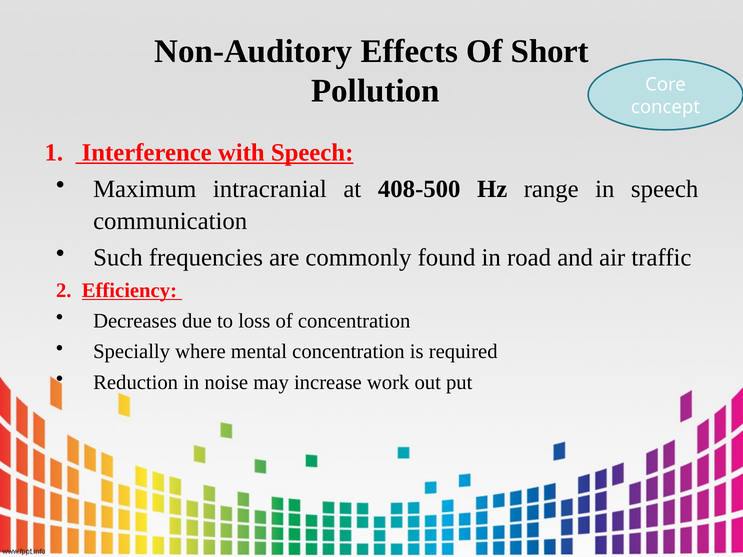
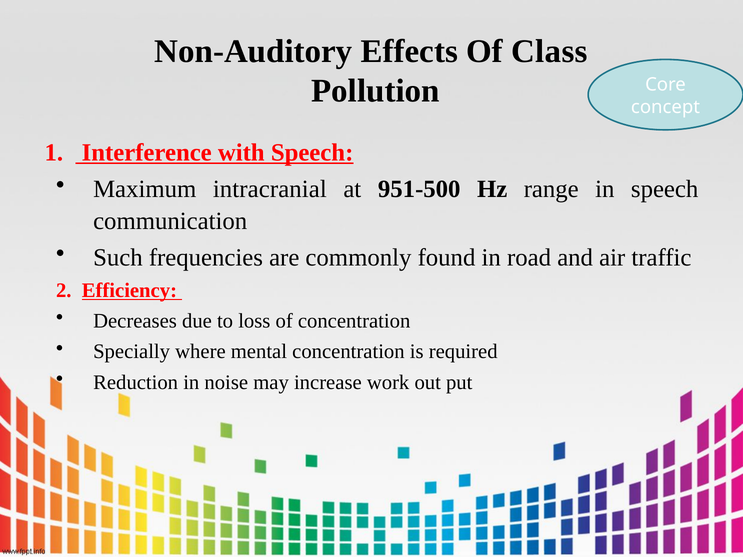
Short: Short -> Class
408-500: 408-500 -> 951-500
